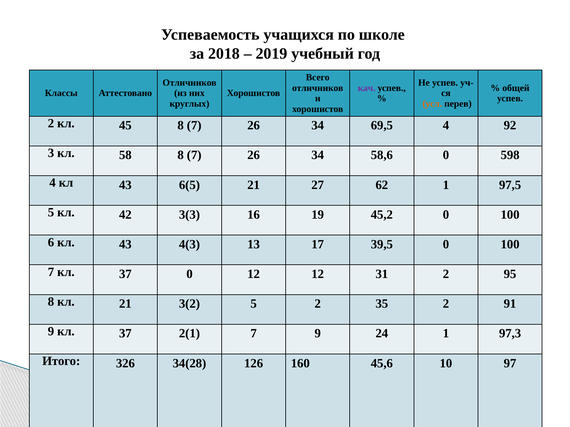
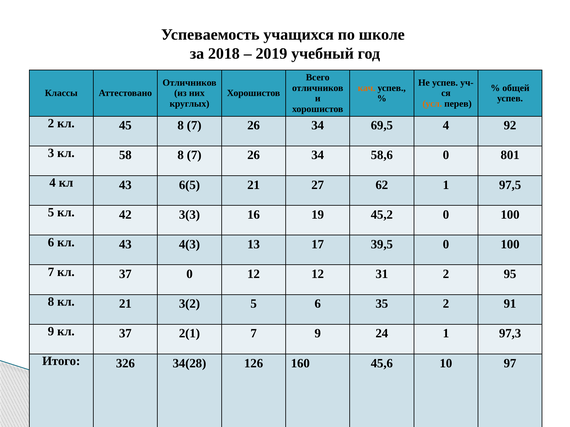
кач colour: purple -> orange
598: 598 -> 801
5 2: 2 -> 6
